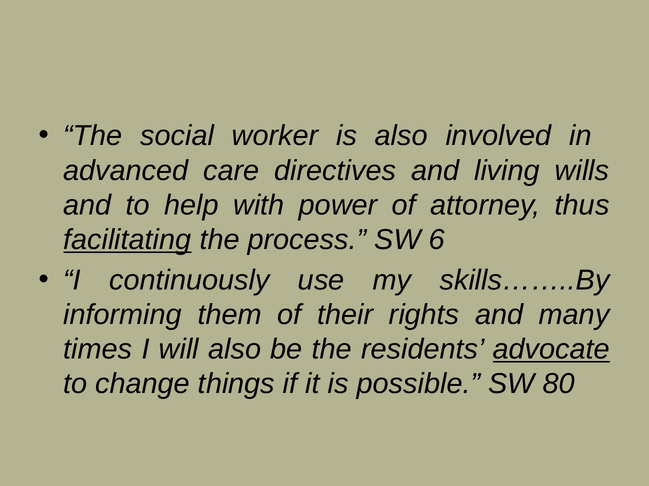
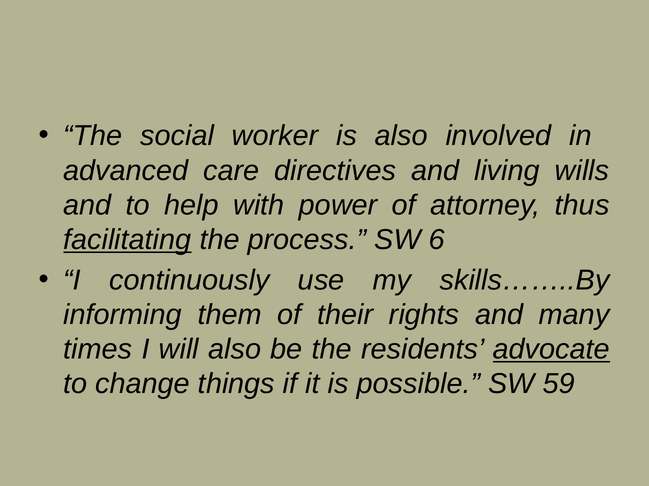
80: 80 -> 59
